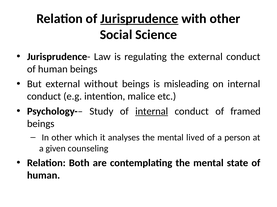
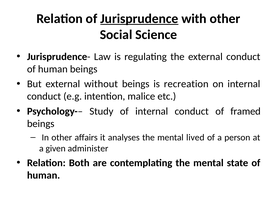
misleading: misleading -> recreation
internal at (152, 112) underline: present -> none
which: which -> affairs
counseling: counseling -> administer
